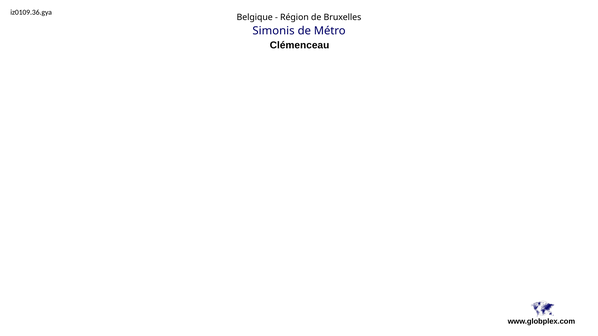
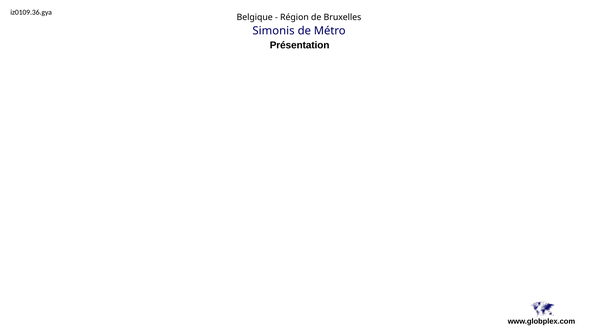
Clémenceau: Clémenceau -> Présentation
